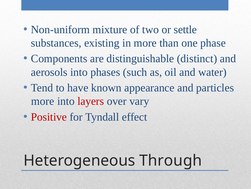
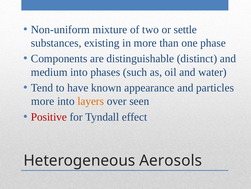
aerosols: aerosols -> medium
layers colour: red -> orange
vary: vary -> seen
Through: Through -> Aerosols
